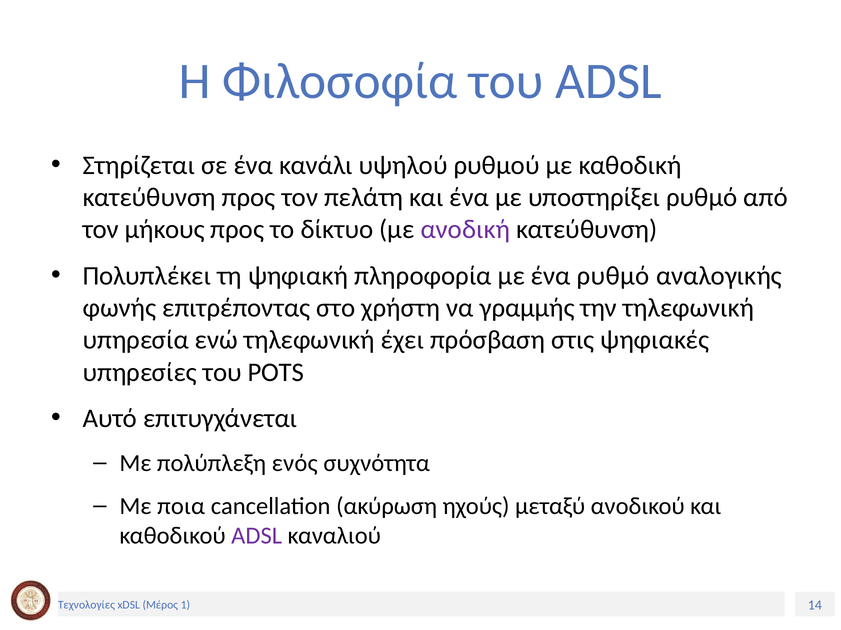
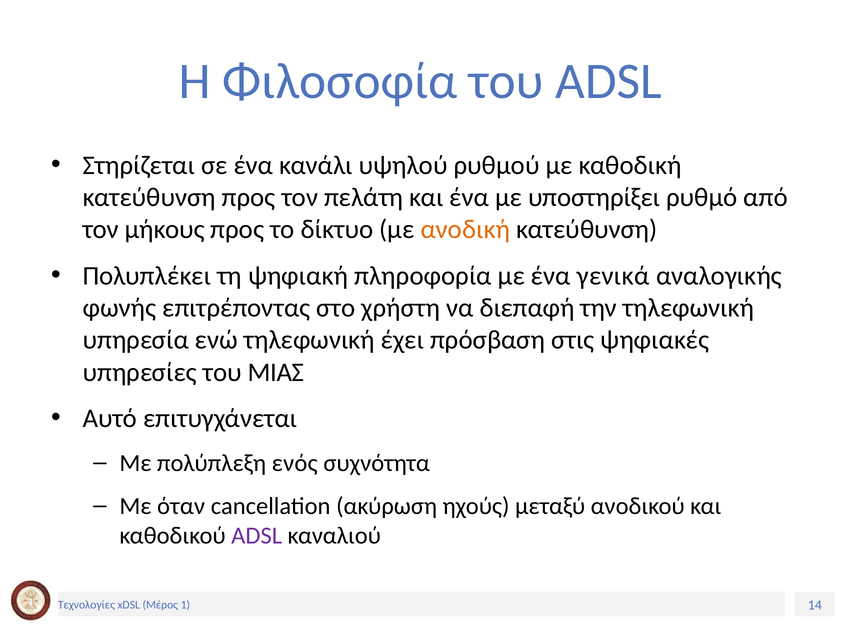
ανοδική colour: purple -> orange
ένα ρυθμό: ρυθμό -> γενικά
γραμμής: γραμμής -> διεπαφή
POTS: POTS -> ΜΙΑΣ
ποια: ποια -> όταν
